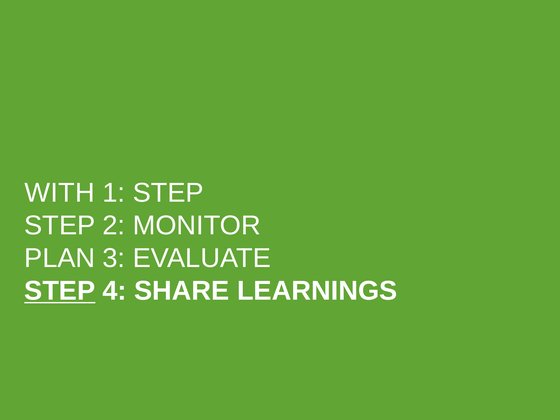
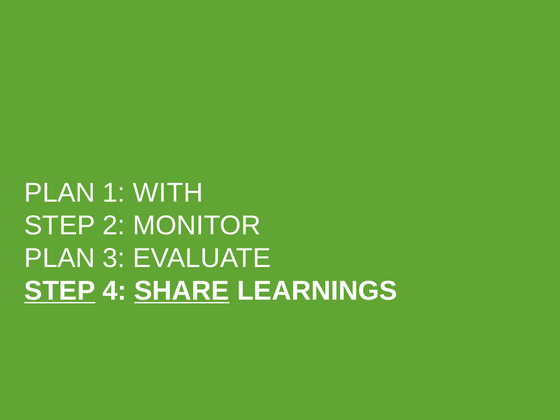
WITH at (60, 193): WITH -> PLAN
1 STEP: STEP -> WITH
SHARE underline: none -> present
